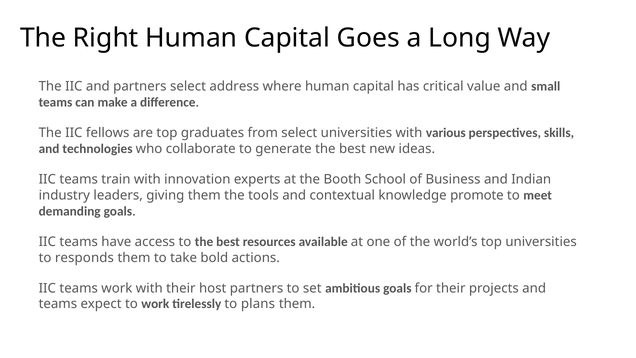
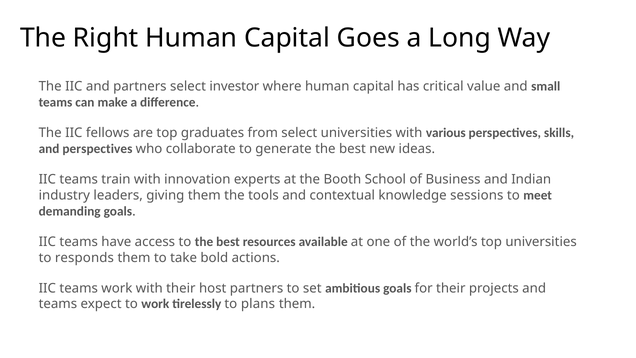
address: address -> investor
and technologies: technologies -> perspectives
promote: promote -> sessions
